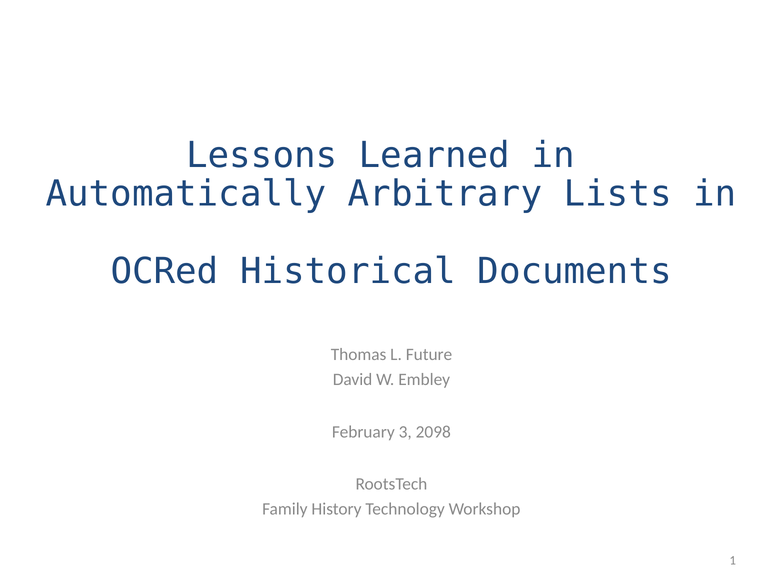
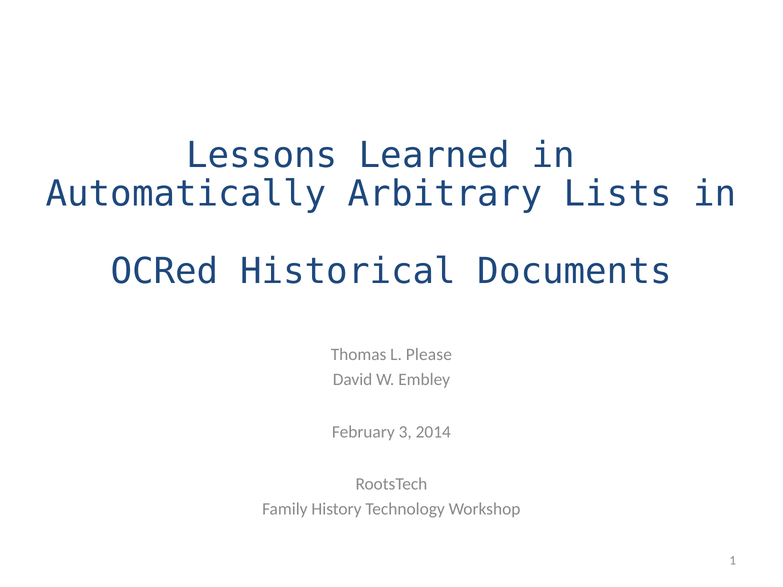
Future: Future -> Please
2098: 2098 -> 2014
